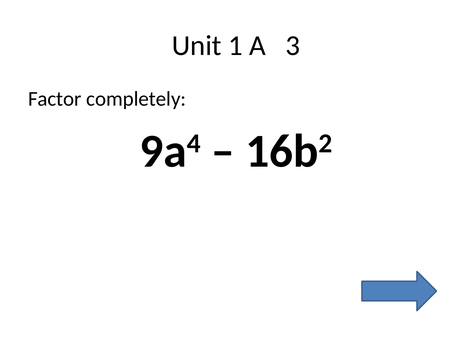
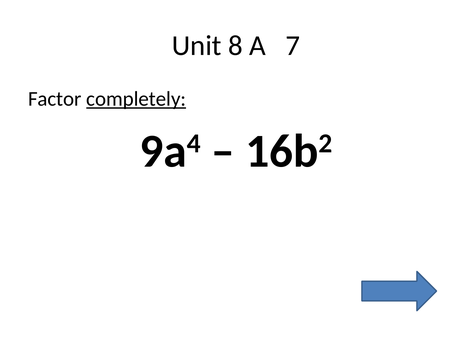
1: 1 -> 8
3: 3 -> 7
completely underline: none -> present
